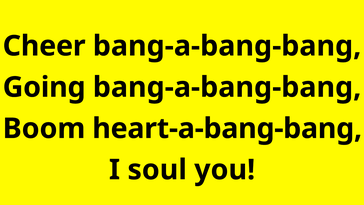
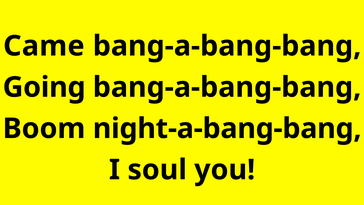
Cheer: Cheer -> Came
heart-a-bang-bang: heart-a-bang-bang -> night-a-bang-bang
